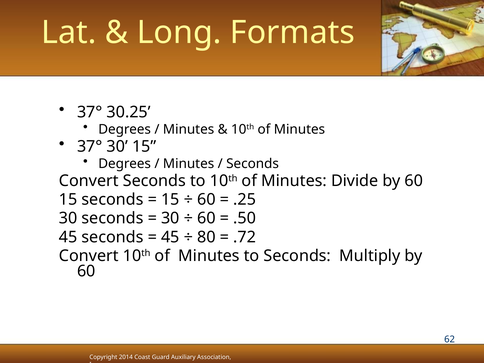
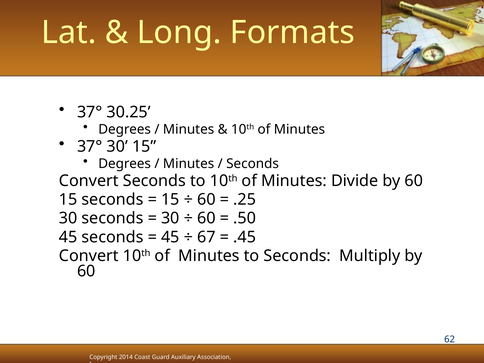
80: 80 -> 67
.72: .72 -> .45
